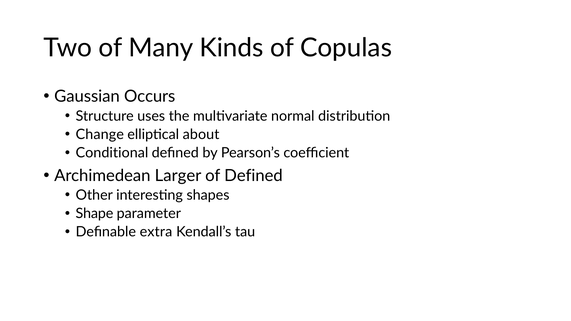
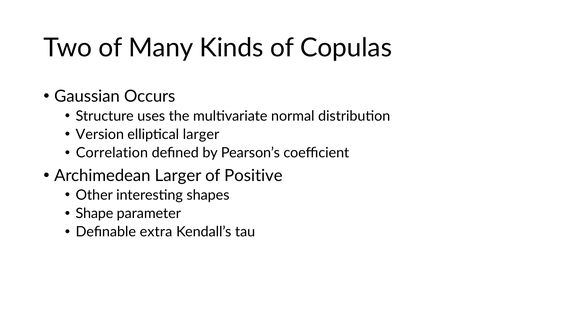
Change: Change -> Version
elliptical about: about -> larger
Conditional: Conditional -> Correlation
of Defined: Defined -> Positive
